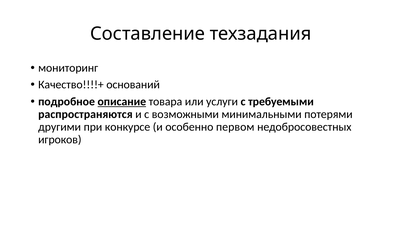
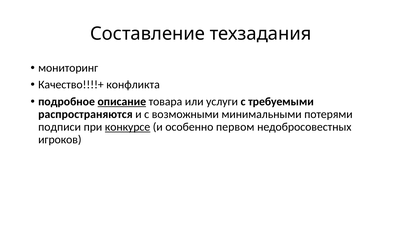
оснований: оснований -> конфликта
другими: другими -> подписи
конкурсе underline: none -> present
